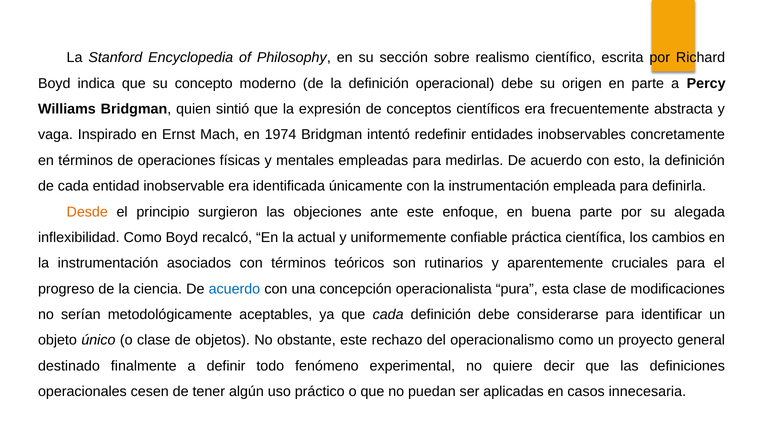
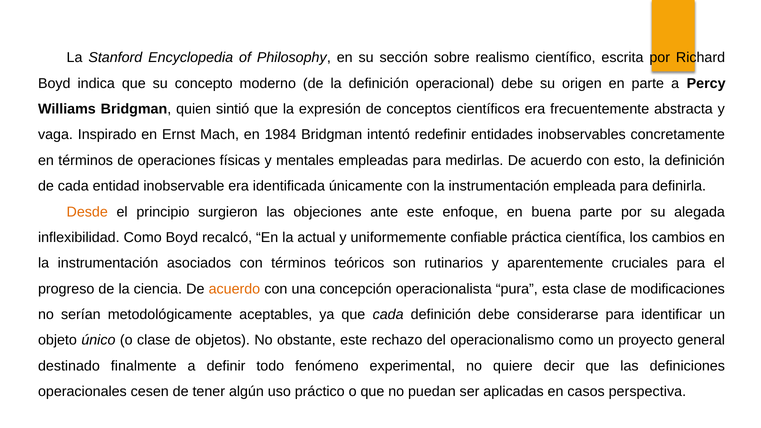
1974: 1974 -> 1984
acuerdo at (234, 289) colour: blue -> orange
innecesaria: innecesaria -> perspectiva
